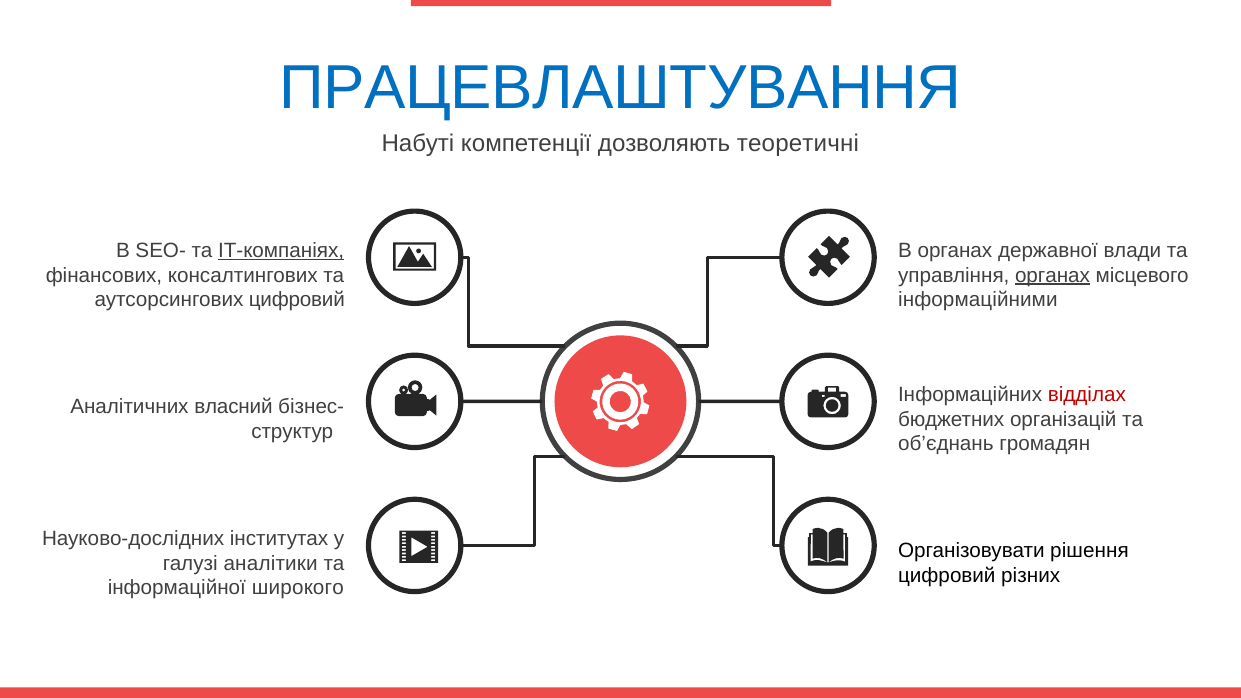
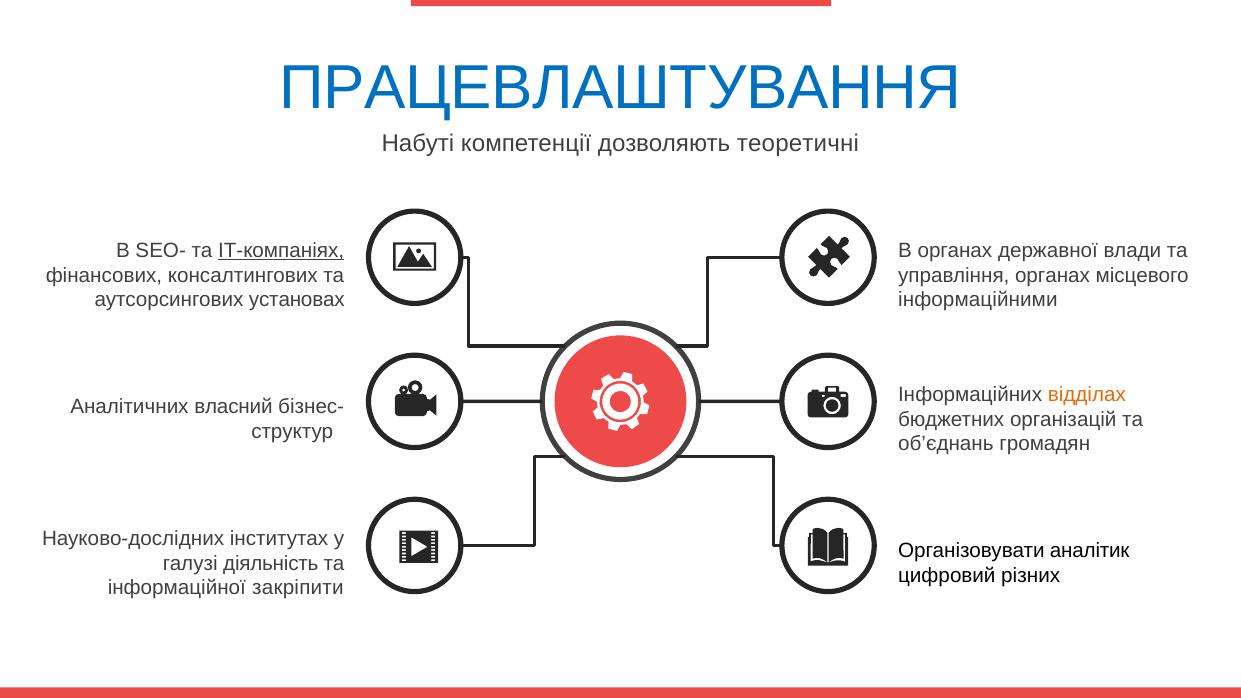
органах at (1052, 275) underline: present -> none
аутсорсингових цифровий: цифровий -> установах
відділах colour: red -> orange
рішення: рішення -> аналітик
аналітики: аналітики -> діяльність
широкого: широкого -> закріпити
